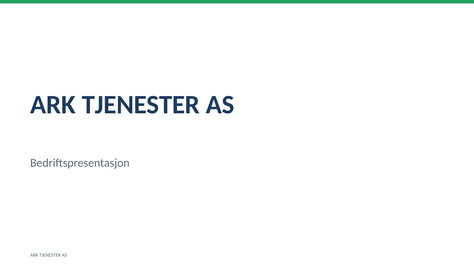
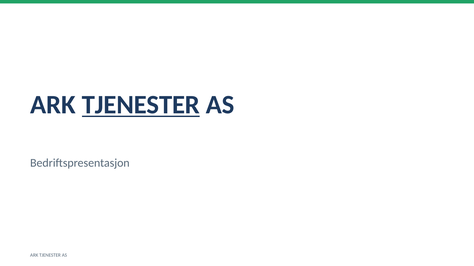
TJENESTER at (141, 105) underline: none -> present
